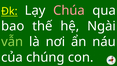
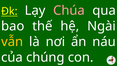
vẫn colour: light green -> yellow
